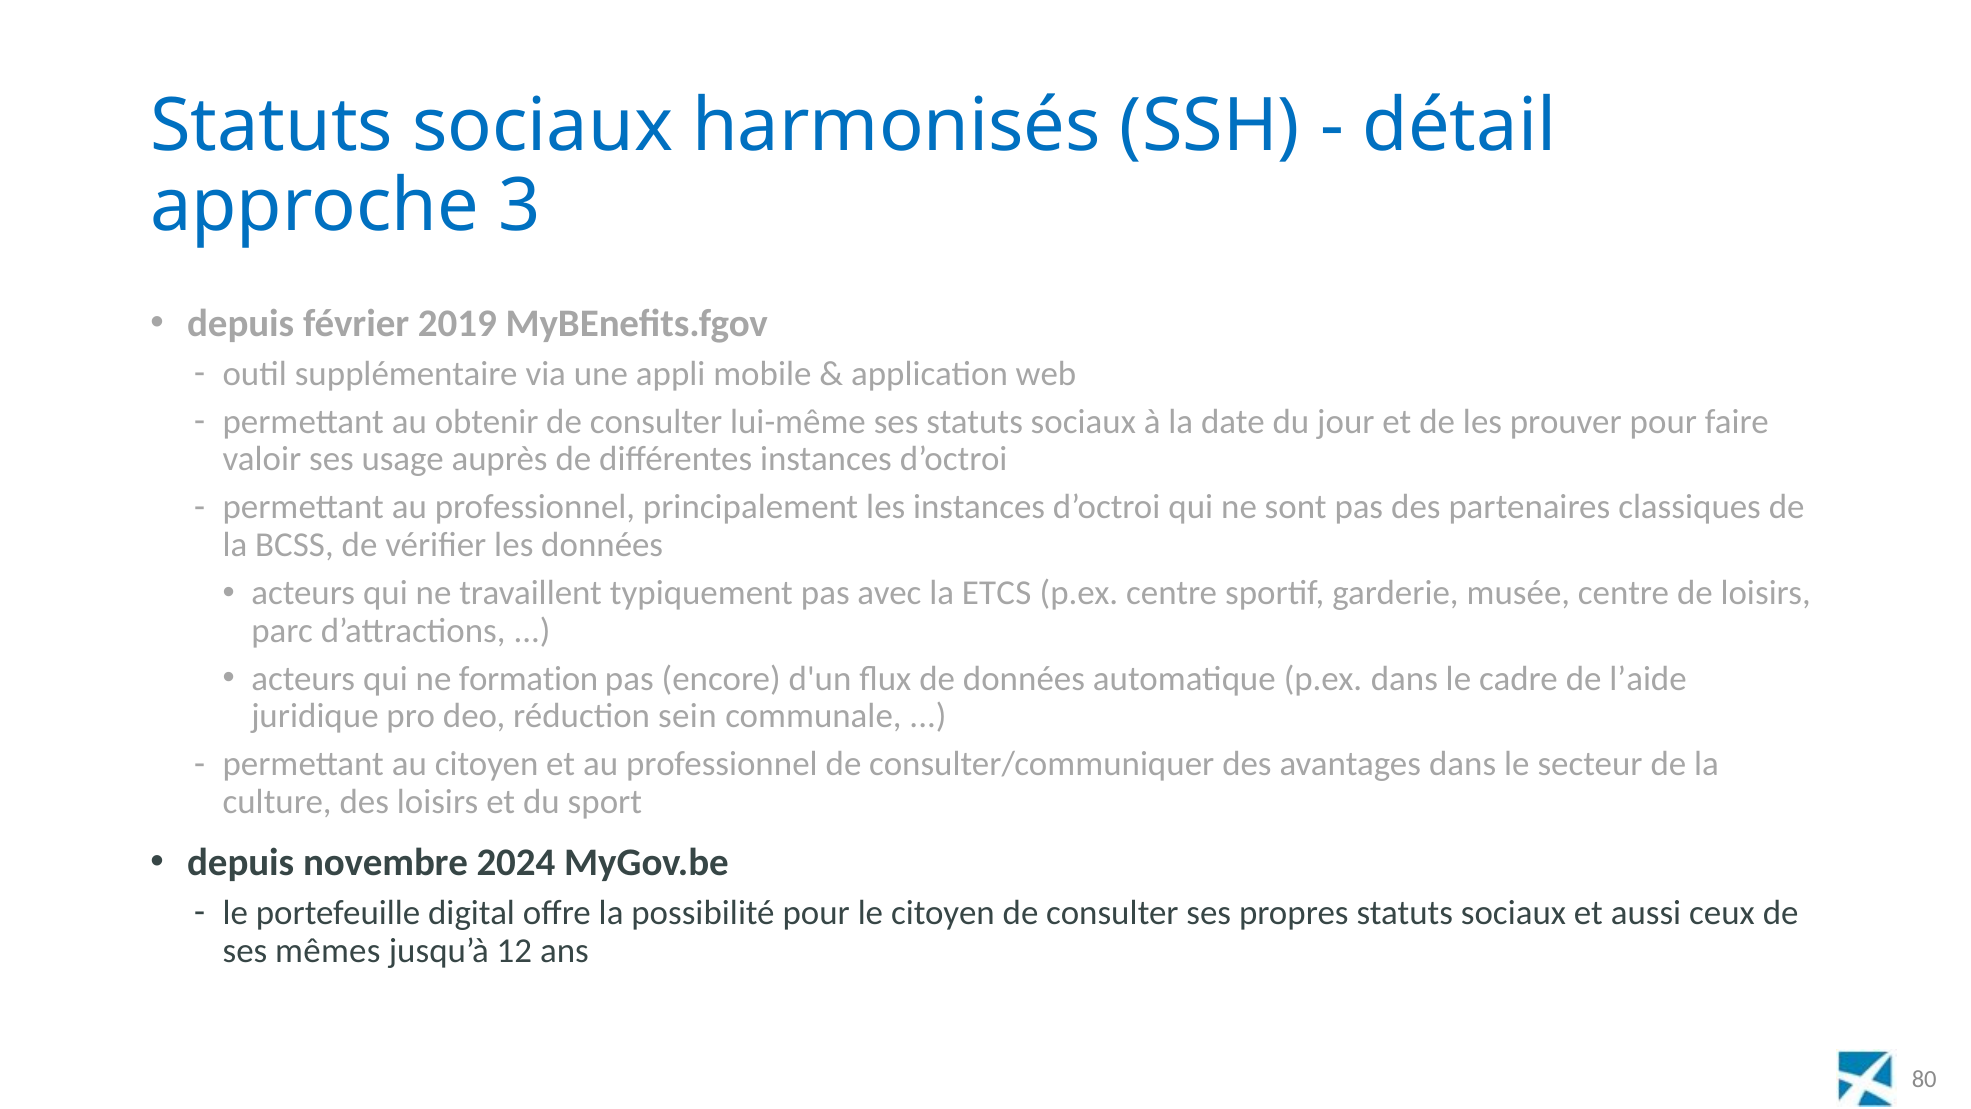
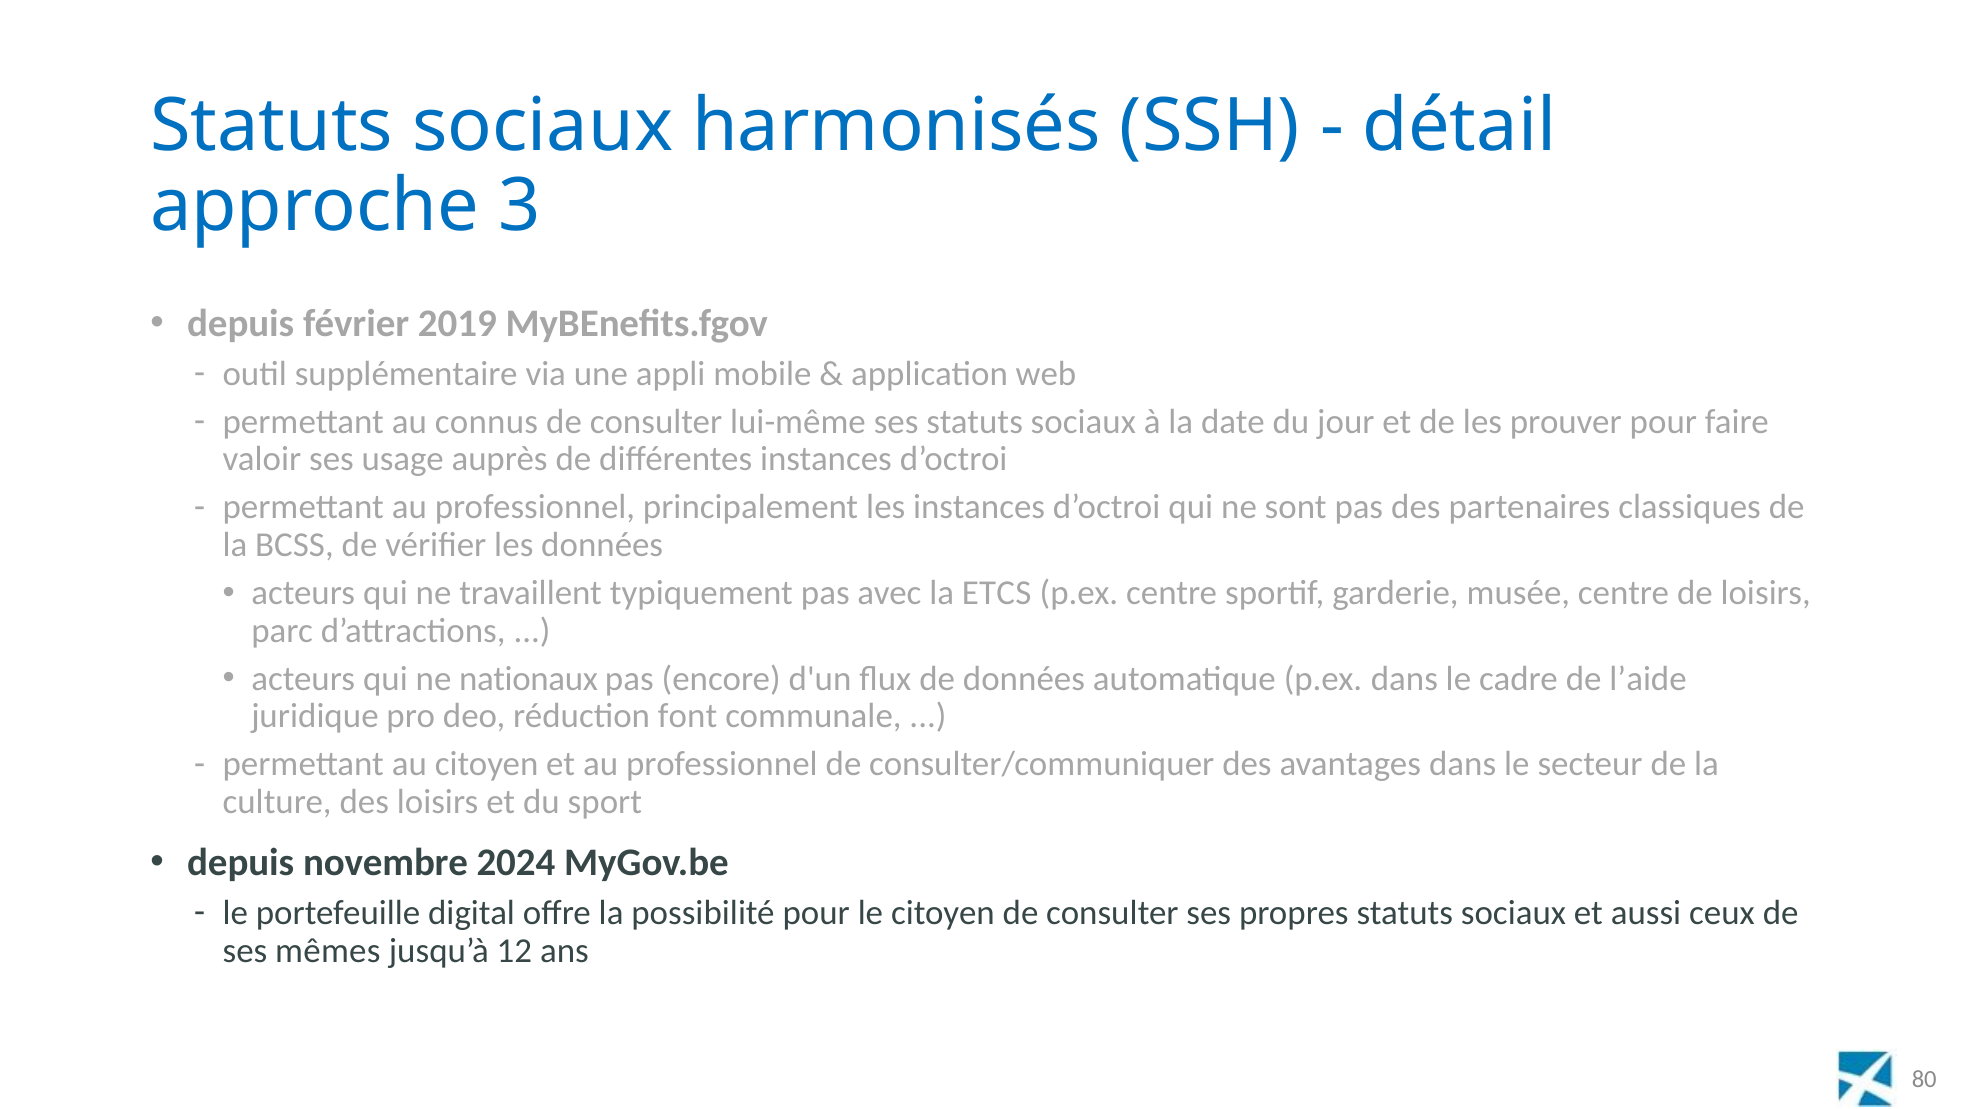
obtenir: obtenir -> connus
formation: formation -> nationaux
sein: sein -> font
